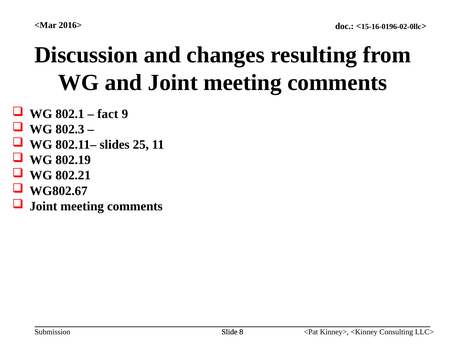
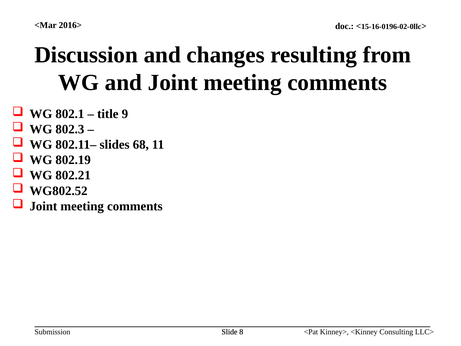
fact: fact -> title
25: 25 -> 68
WG802.67: WG802.67 -> WG802.52
